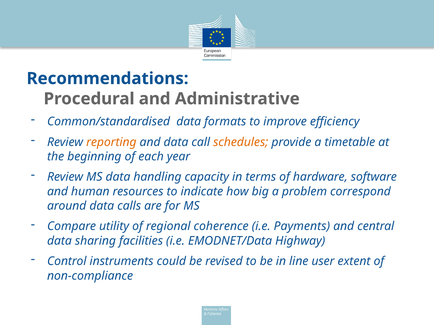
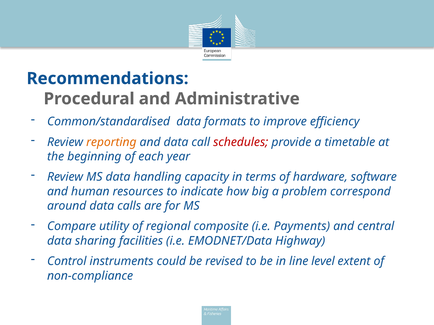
schedules colour: orange -> red
coherence: coherence -> composite
user: user -> level
